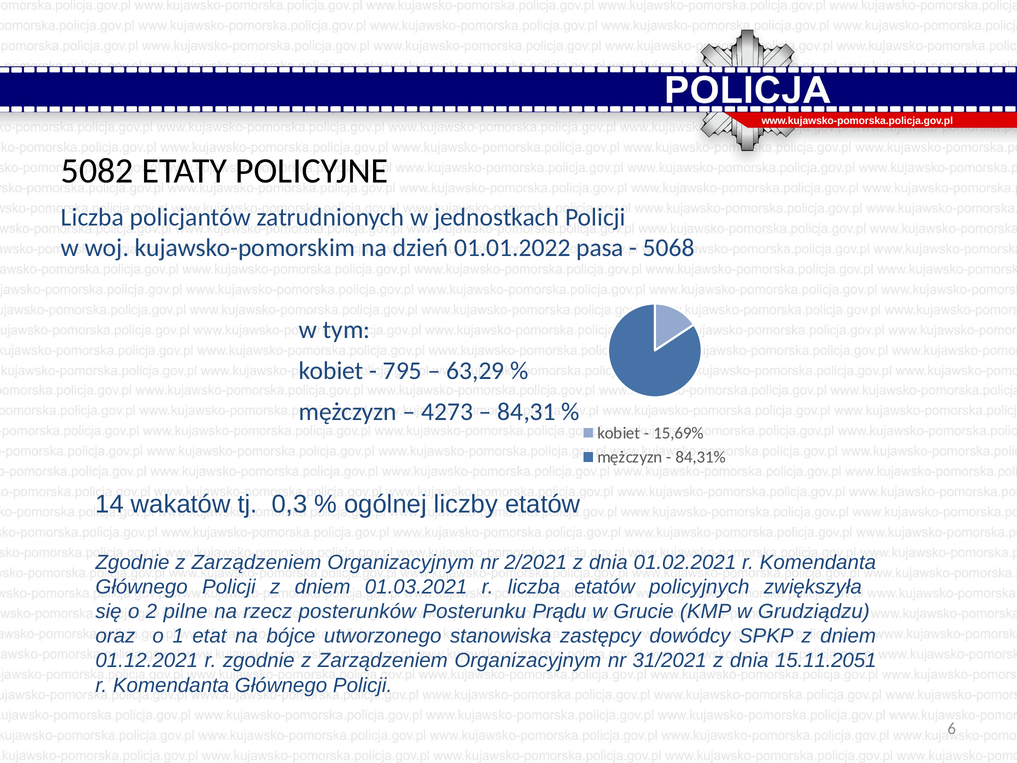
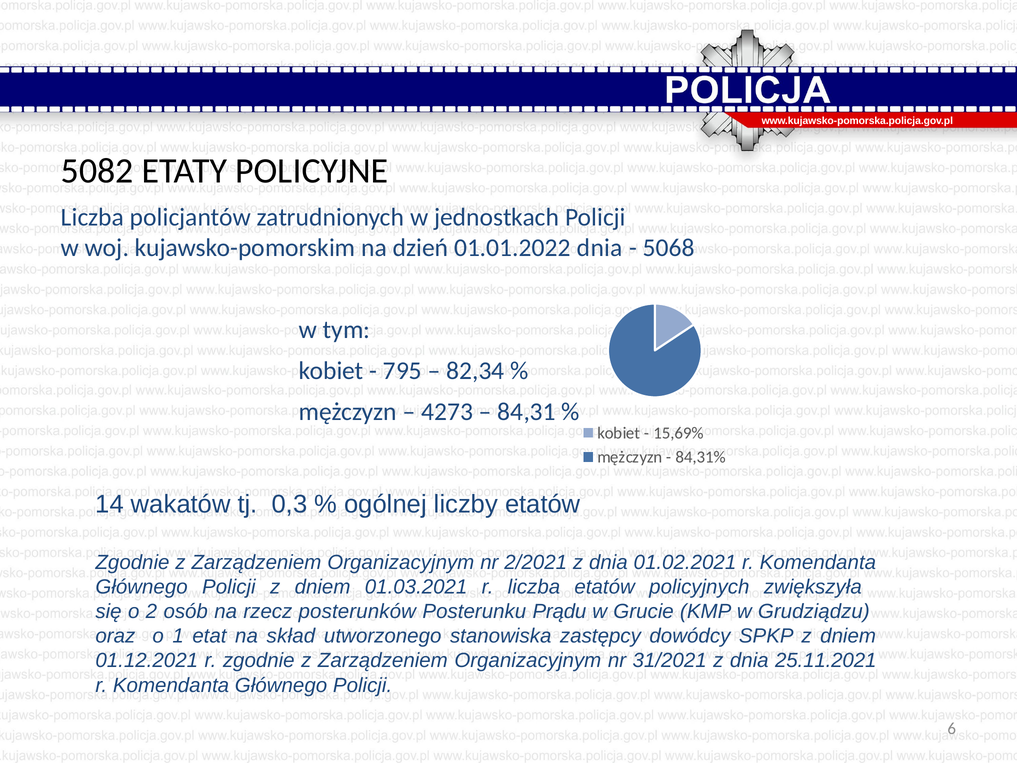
01.01.2022 pasa: pasa -> dnia
63,29: 63,29 -> 82,34
pilne: pilne -> osób
bójce: bójce -> skład
15.11.2051: 15.11.2051 -> 25.11.2021
